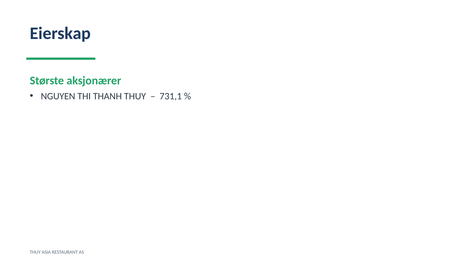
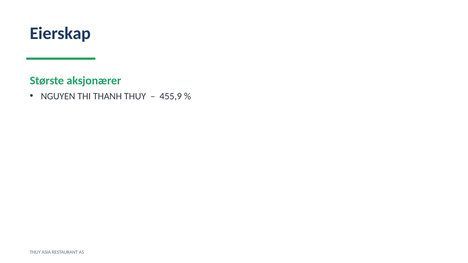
731,1: 731,1 -> 455,9
